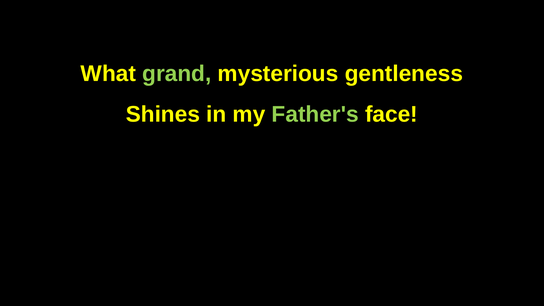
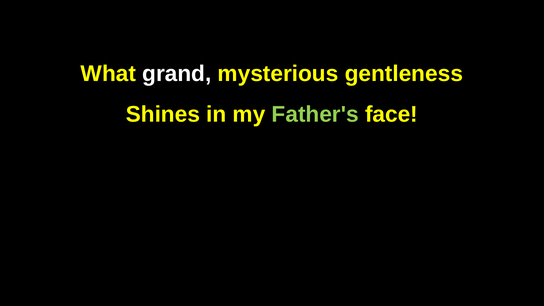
grand colour: light green -> white
